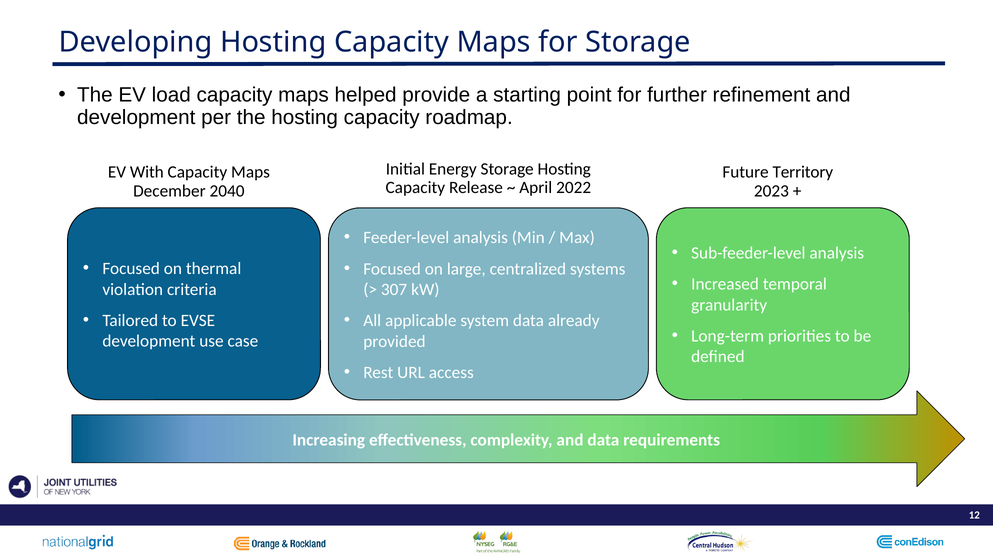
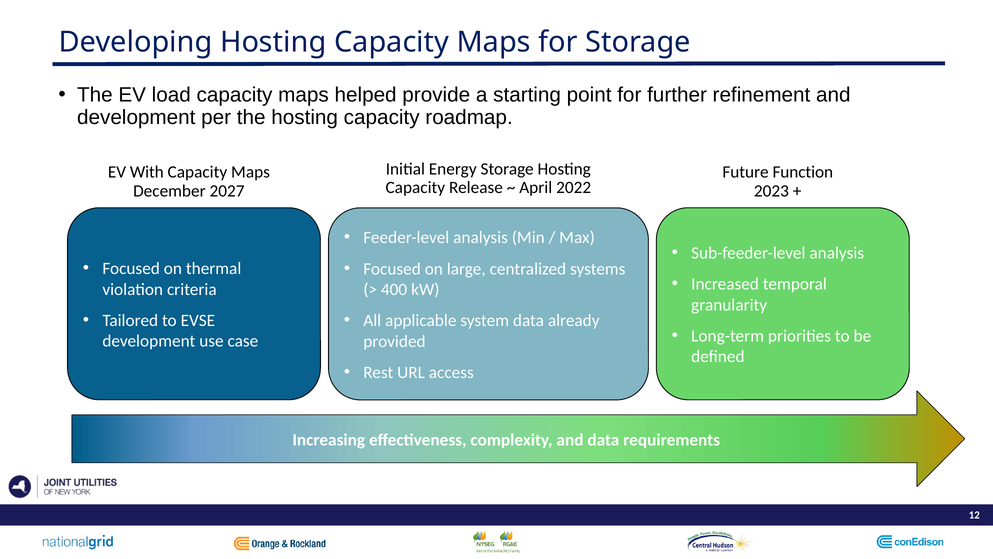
Territory: Territory -> Function
2040: 2040 -> 2027
307: 307 -> 400
